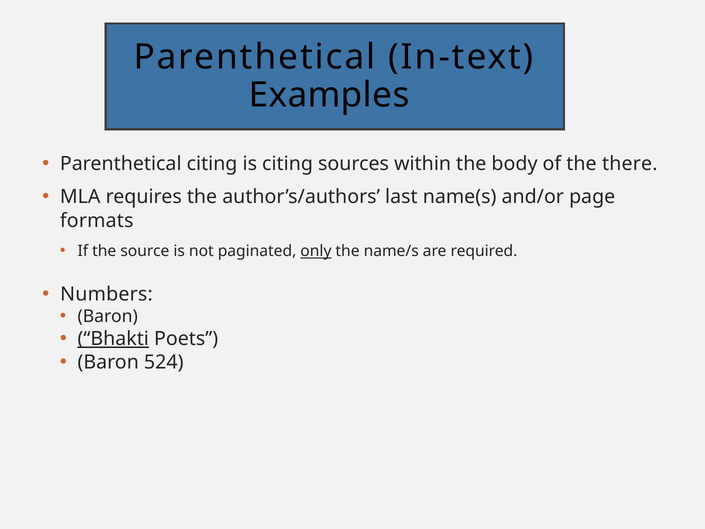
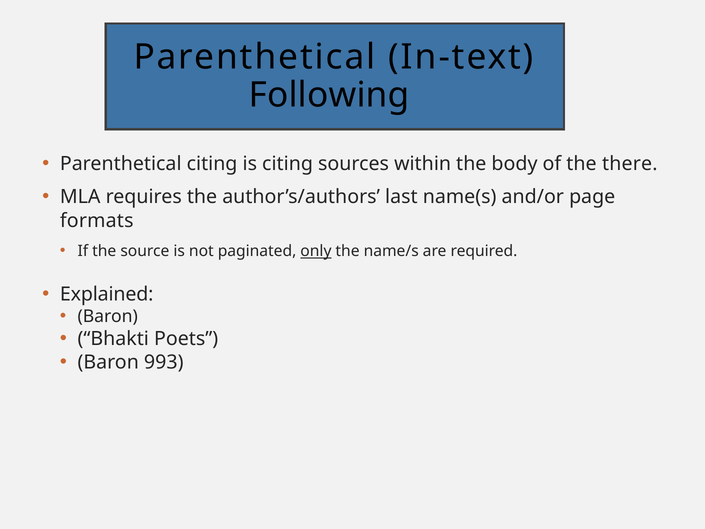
Examples: Examples -> Following
Numbers: Numbers -> Explained
Bhakti underline: present -> none
524: 524 -> 993
